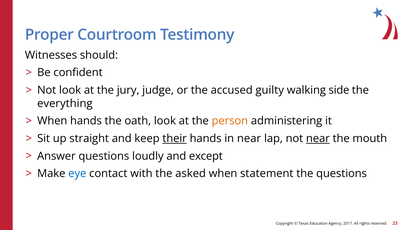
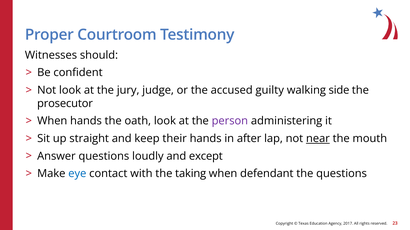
everything: everything -> prosecutor
person colour: orange -> purple
their underline: present -> none
in near: near -> after
asked: asked -> taking
statement: statement -> defendant
